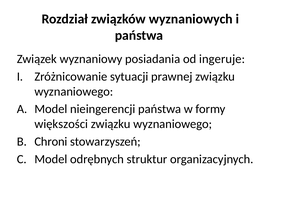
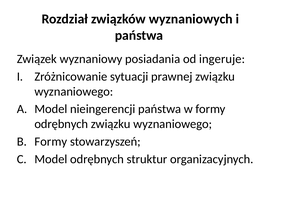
większości at (61, 124): większości -> odrębnych
Chroni at (51, 141): Chroni -> Formy
